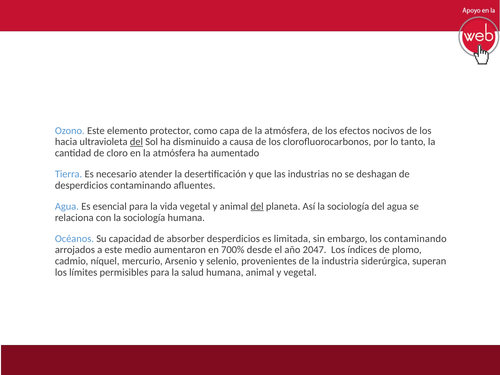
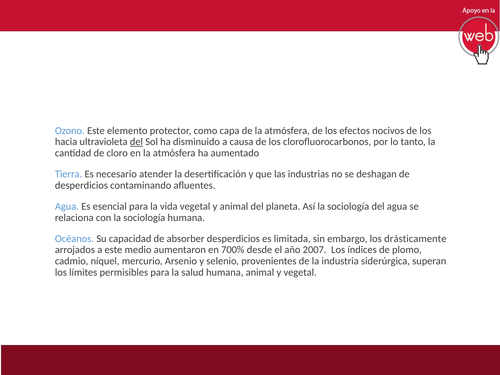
del at (257, 206) underline: present -> none
los contaminando: contaminando -> drásticamente
2047: 2047 -> 2007
